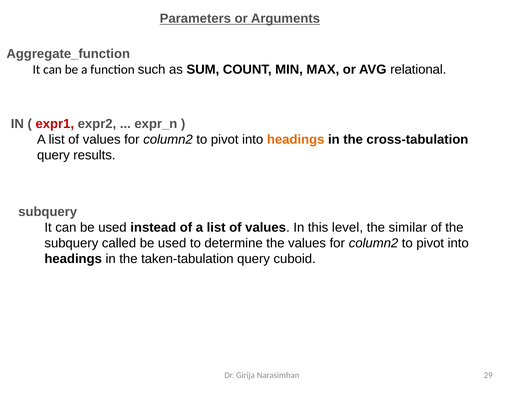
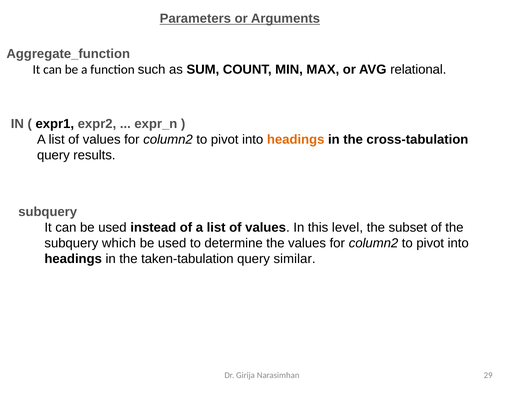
expr1 colour: red -> black
similar: similar -> subset
called: called -> which
cuboid: cuboid -> similar
